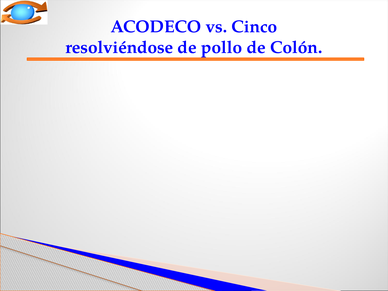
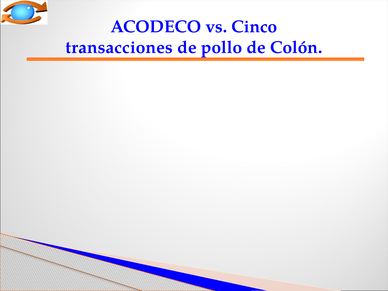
resolviéndose: resolviéndose -> transacciones
